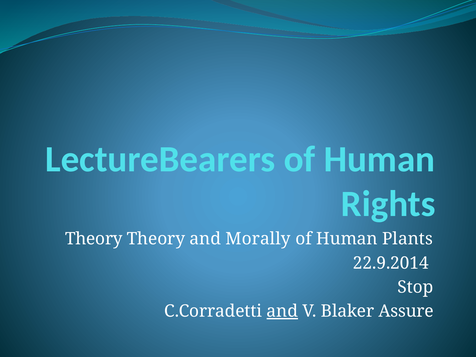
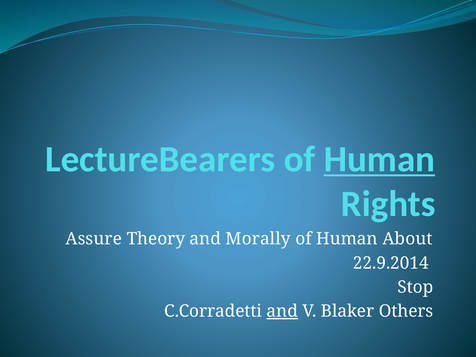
Human at (379, 159) underline: none -> present
Theory at (94, 239): Theory -> Assure
Plants: Plants -> About
Assure: Assure -> Others
